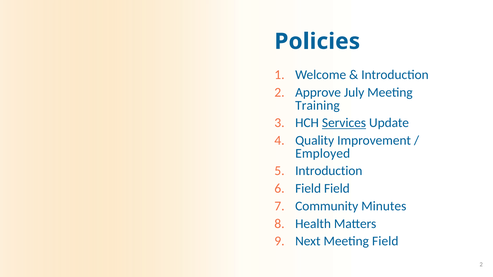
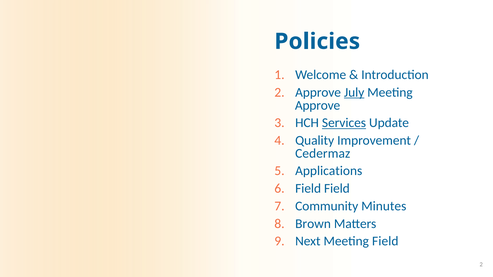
July underline: none -> present
Training at (317, 105): Training -> Approve
Employed: Employed -> Cedermaz
Introduction at (329, 171): Introduction -> Applications
Health: Health -> Brown
